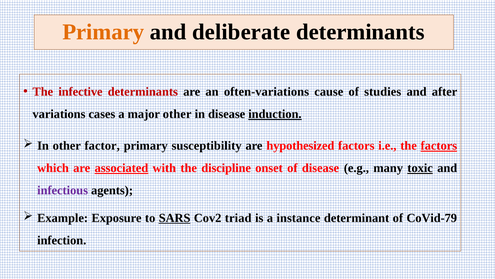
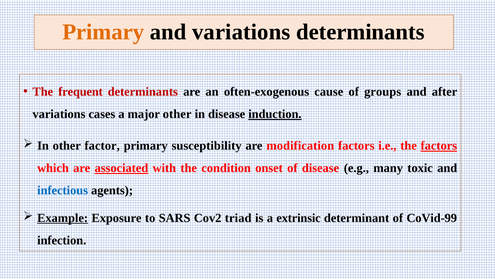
and deliberate: deliberate -> variations
infective: infective -> frequent
often-variations: often-variations -> often-exogenous
studies: studies -> groups
hypothesized: hypothesized -> modification
discipline: discipline -> condition
toxic underline: present -> none
infectious colour: purple -> blue
Example underline: none -> present
SARS underline: present -> none
instance: instance -> extrinsic
CoVid-79: CoVid-79 -> CoVid-99
